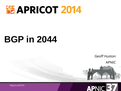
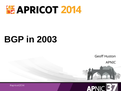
2044: 2044 -> 2003
